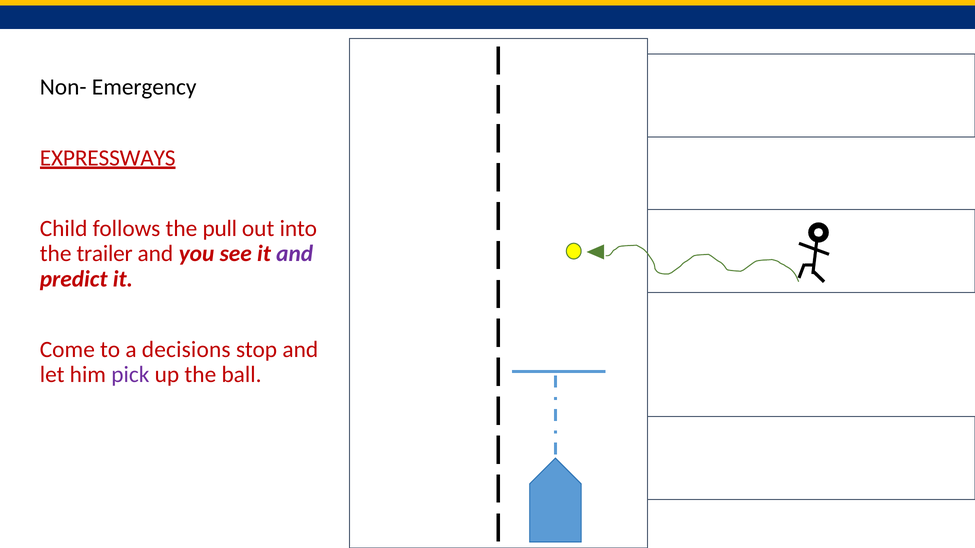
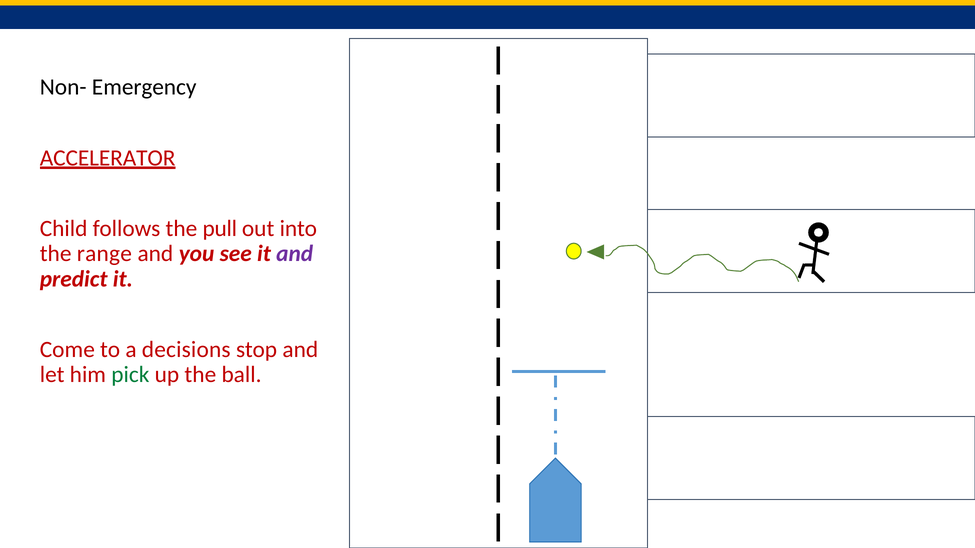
EXPRESSWAYS: EXPRESSWAYS -> ACCELERATOR
trailer: trailer -> range
pick colour: purple -> green
